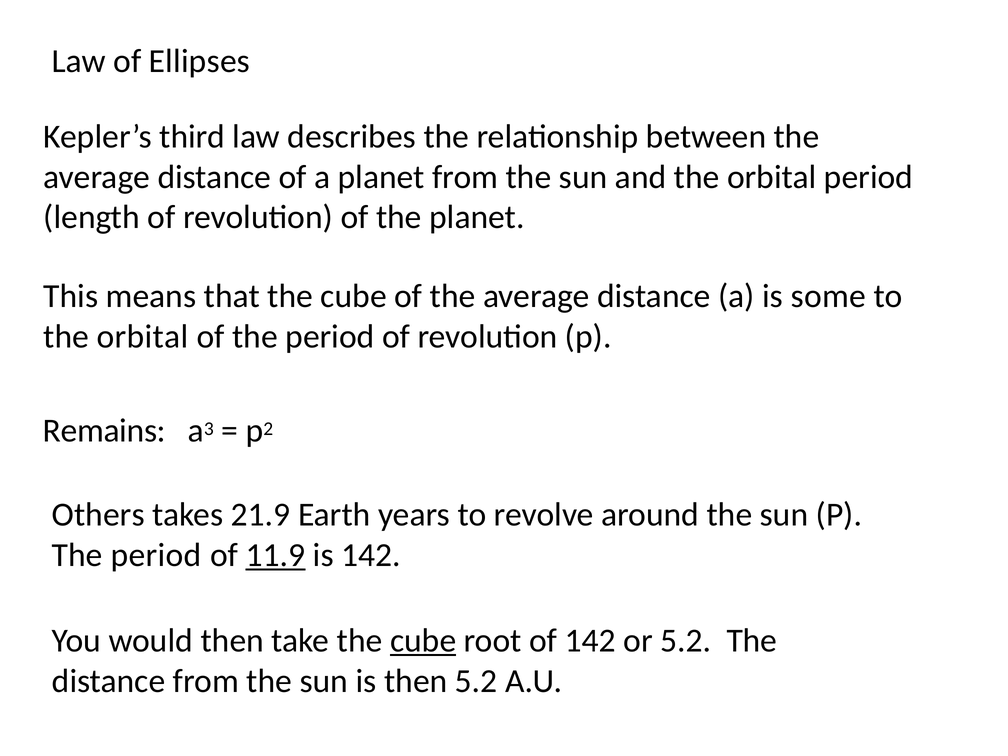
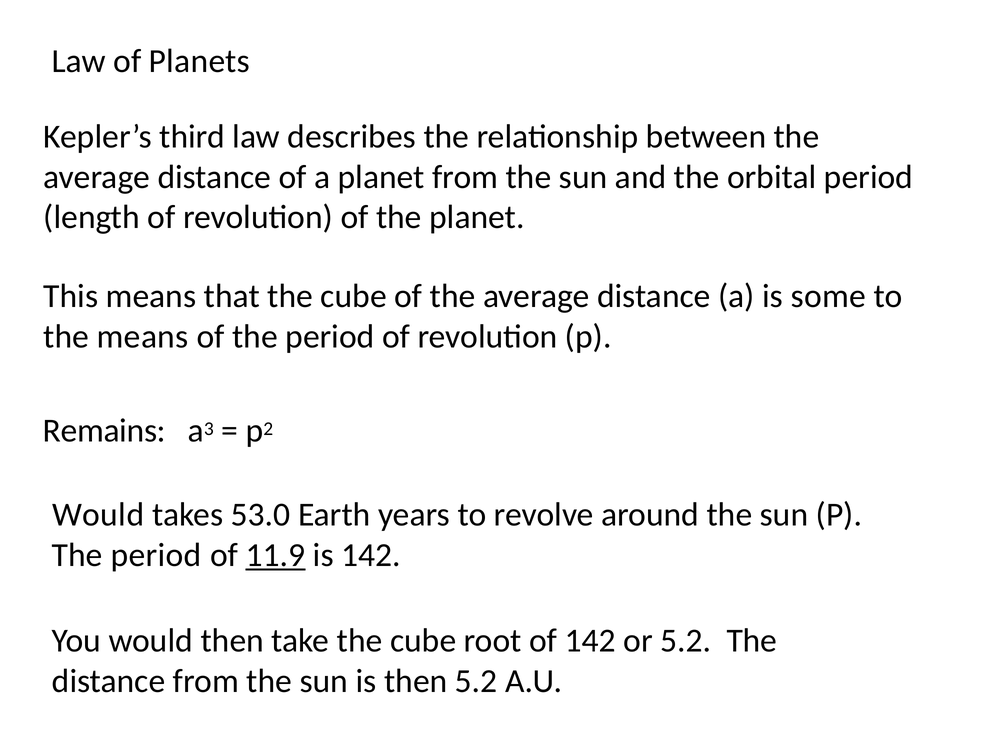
Ellipses: Ellipses -> Planets
orbital at (143, 337): orbital -> means
Others at (98, 515): Others -> Would
21.9: 21.9 -> 53.0
cube at (423, 641) underline: present -> none
